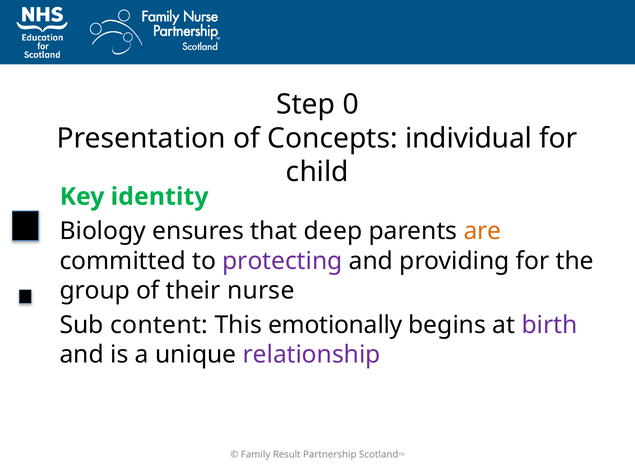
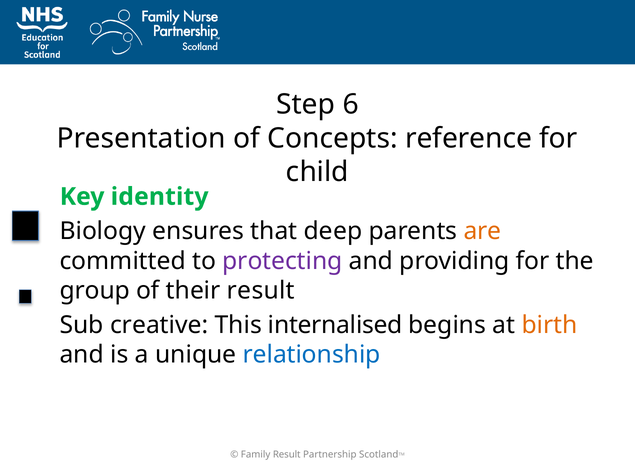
0: 0 -> 6
individual: individual -> reference
their nurse: nurse -> result
content: content -> creative
emotionally: emotionally -> internalised
birth colour: purple -> orange
relationship colour: purple -> blue
